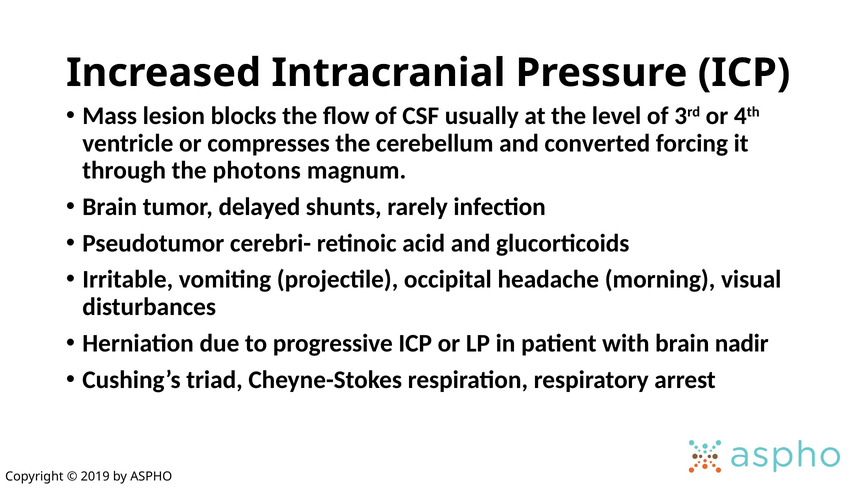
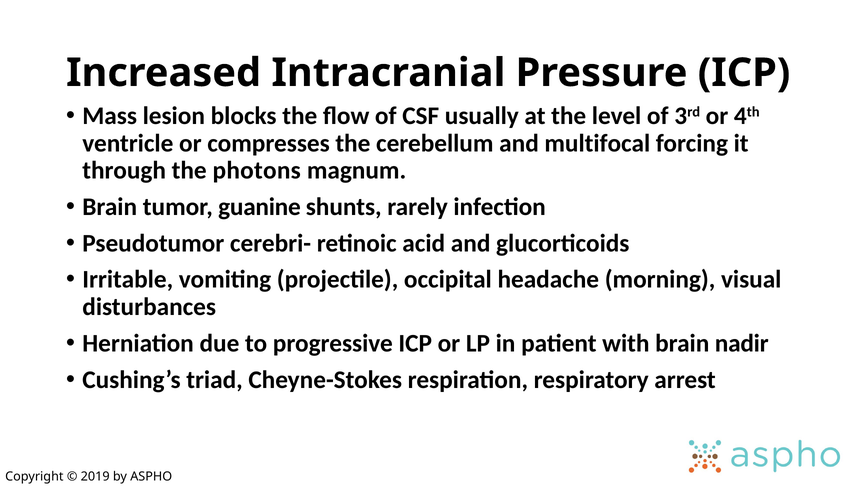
converted: converted -> multifocal
delayed: delayed -> guanine
